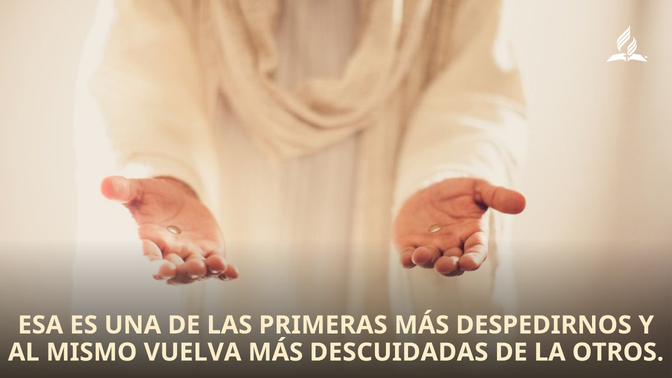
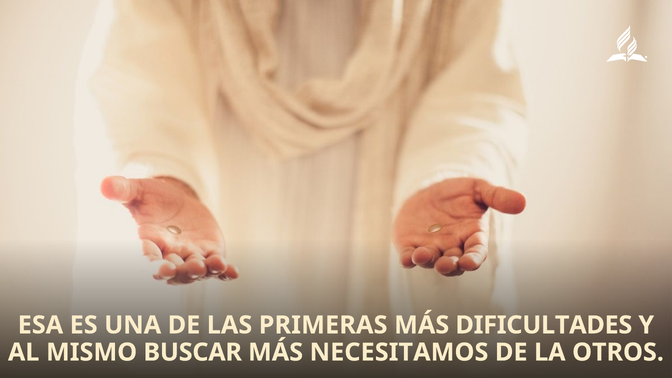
DESPEDIRNOS: DESPEDIRNOS -> DIFICULTADES
VUELVA: VUELVA -> BUSCAR
DESCUIDADAS: DESCUIDADAS -> NECESITAMOS
